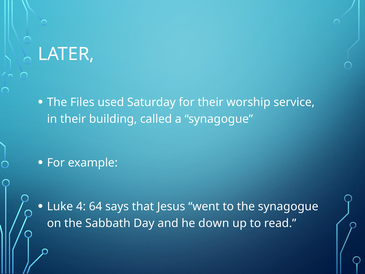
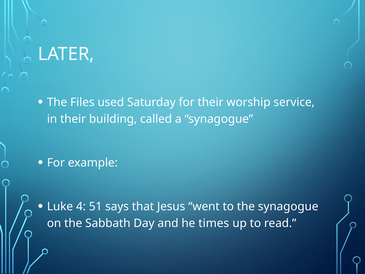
64: 64 -> 51
down: down -> times
